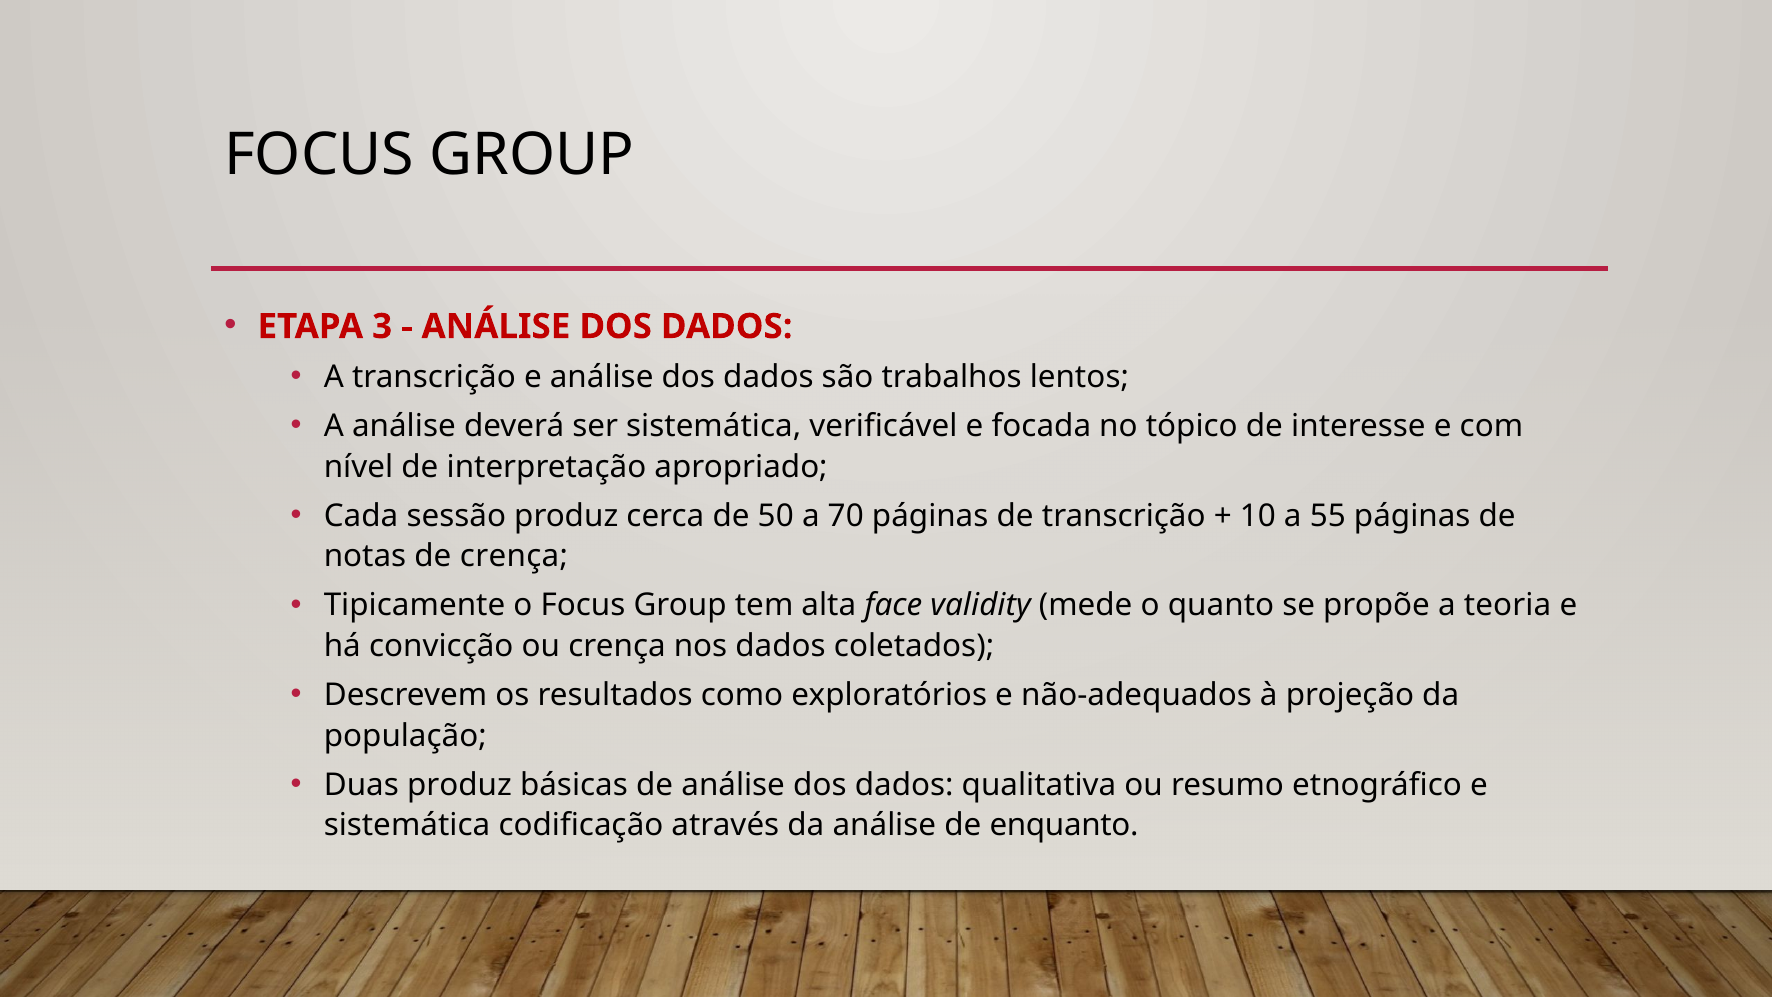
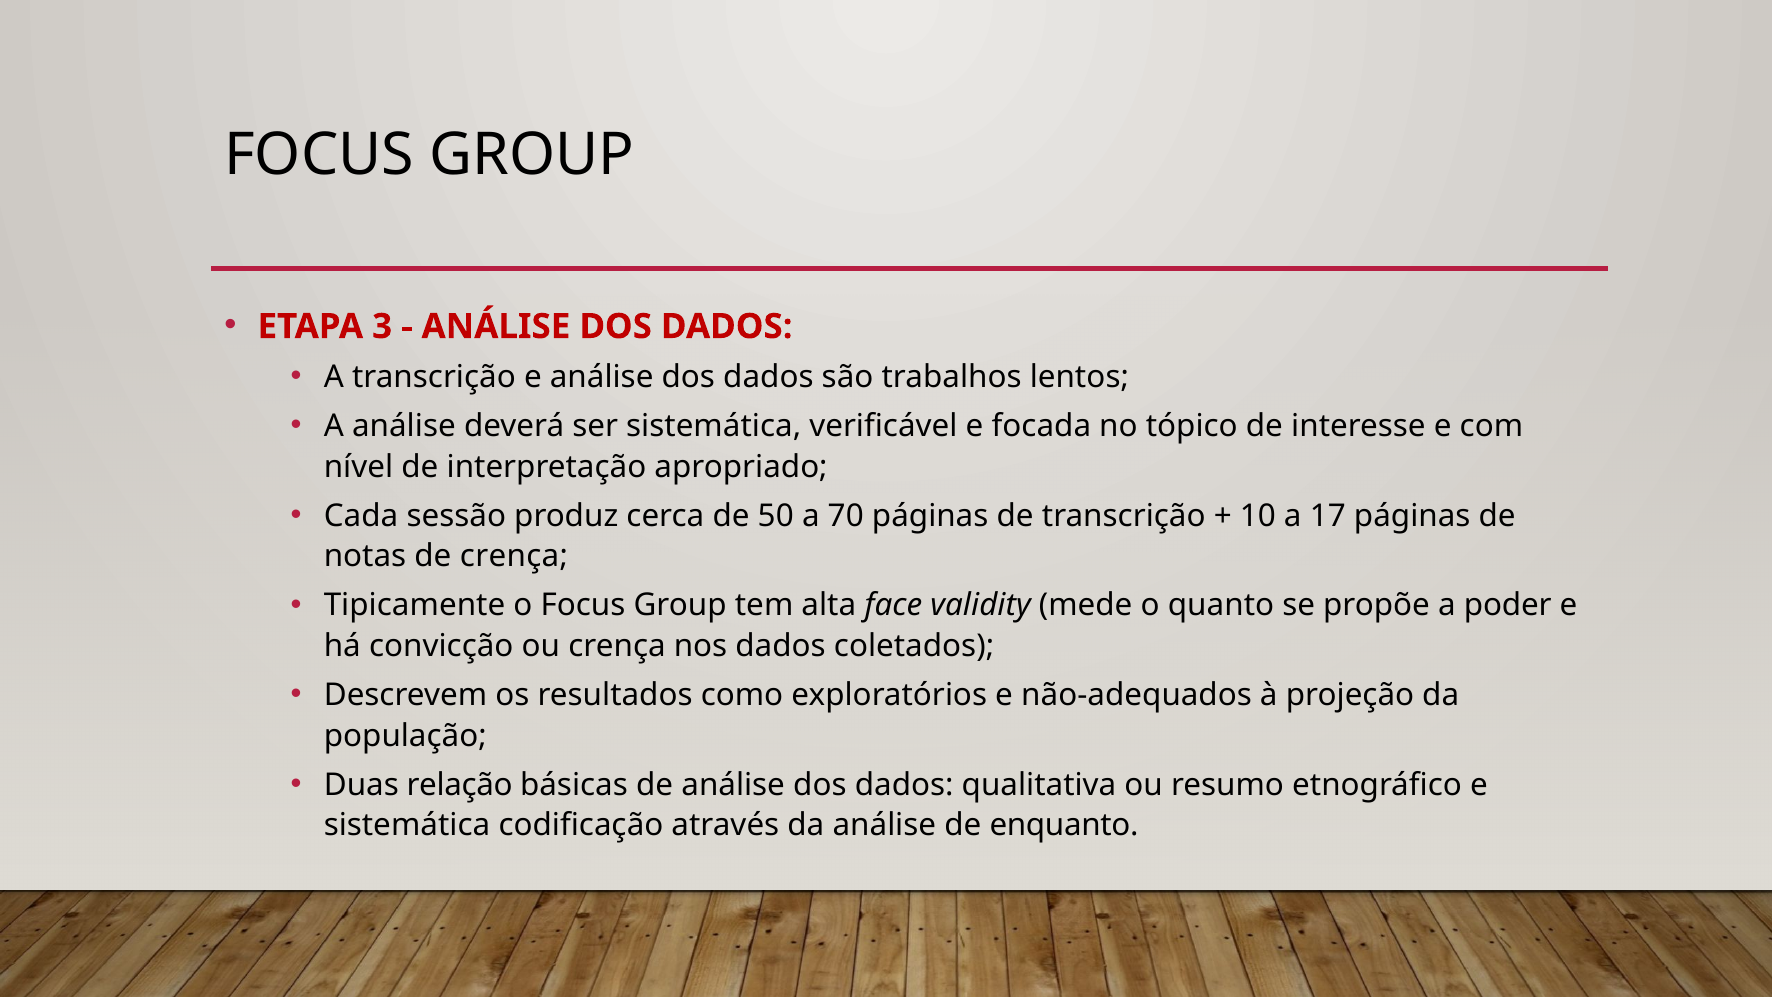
55: 55 -> 17
teoria: teoria -> poder
Duas produz: produz -> relação
